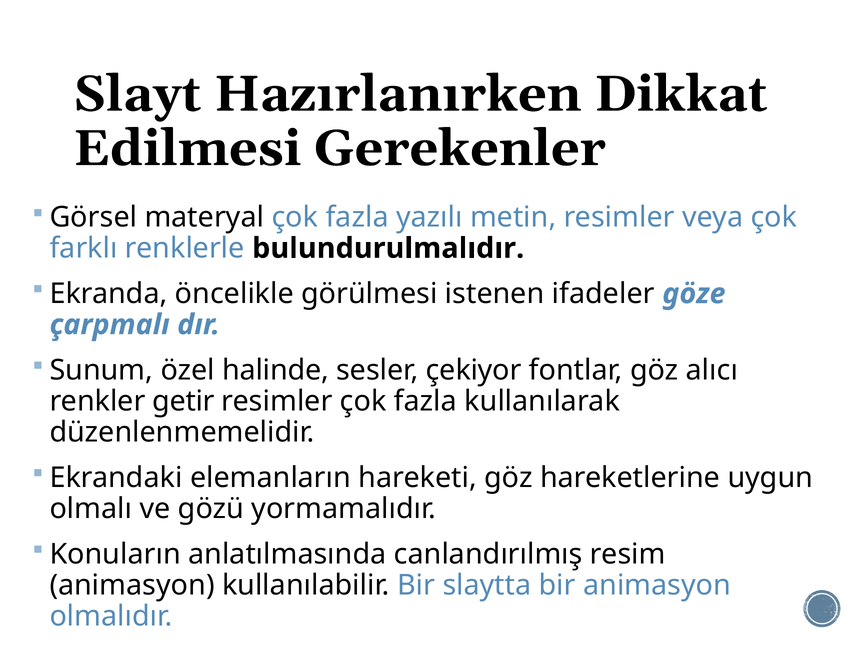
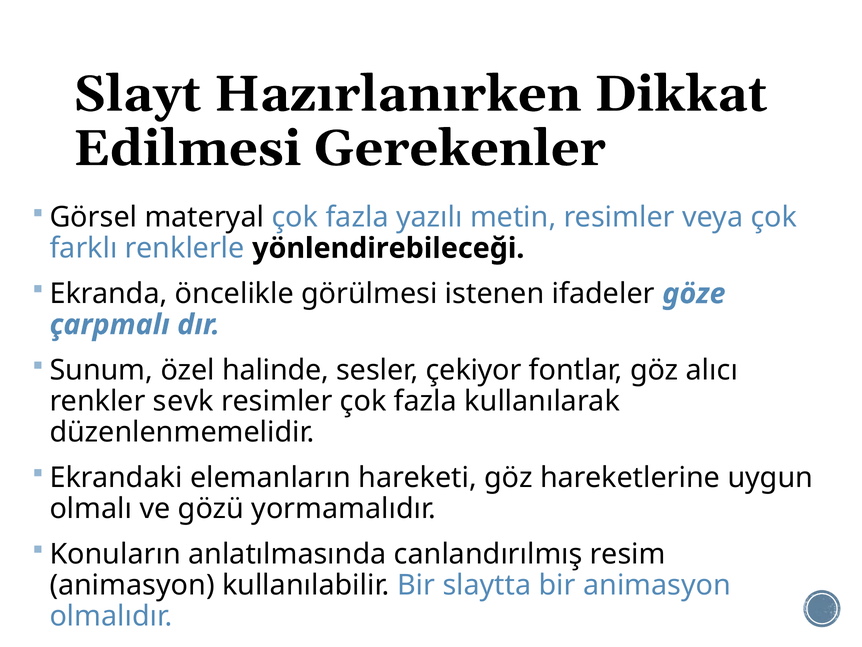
bulundurulmalıdır: bulundurulmalıdır -> yönlendirebileceği
getir: getir -> sevk
